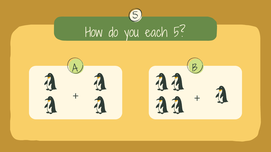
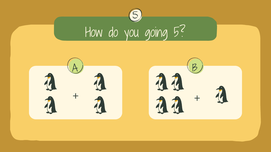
each: each -> going
